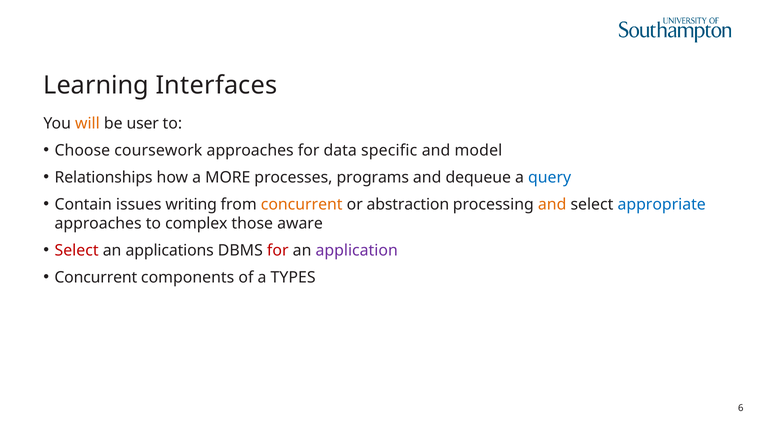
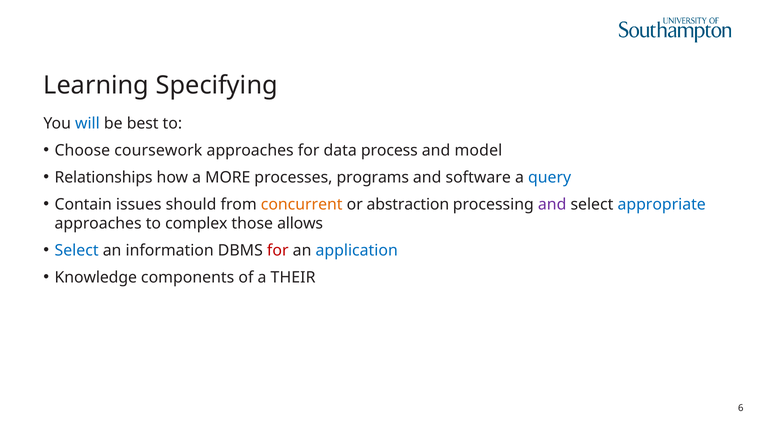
Interfaces: Interfaces -> Specifying
will colour: orange -> blue
user: user -> best
specific: specific -> process
dequeue: dequeue -> software
writing: writing -> should
and at (552, 204) colour: orange -> purple
aware: aware -> allows
Select at (77, 250) colour: red -> blue
applications: applications -> information
application colour: purple -> blue
Concurrent at (96, 277): Concurrent -> Knowledge
TYPES: TYPES -> THEIR
